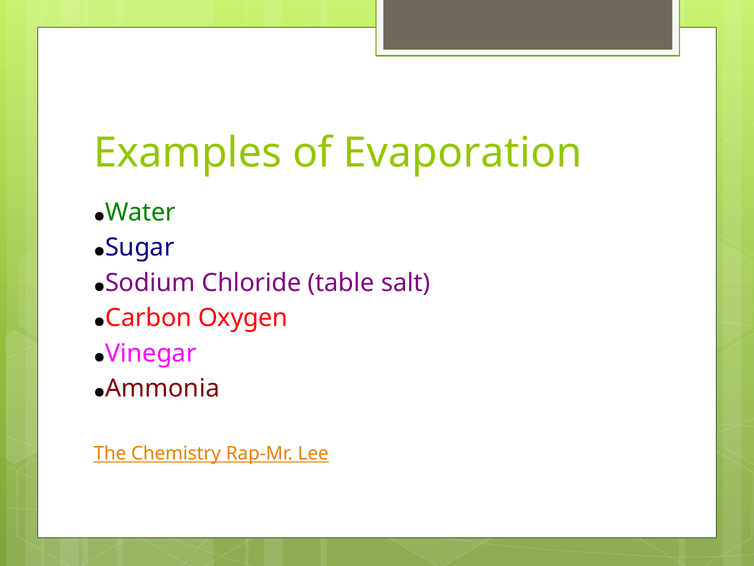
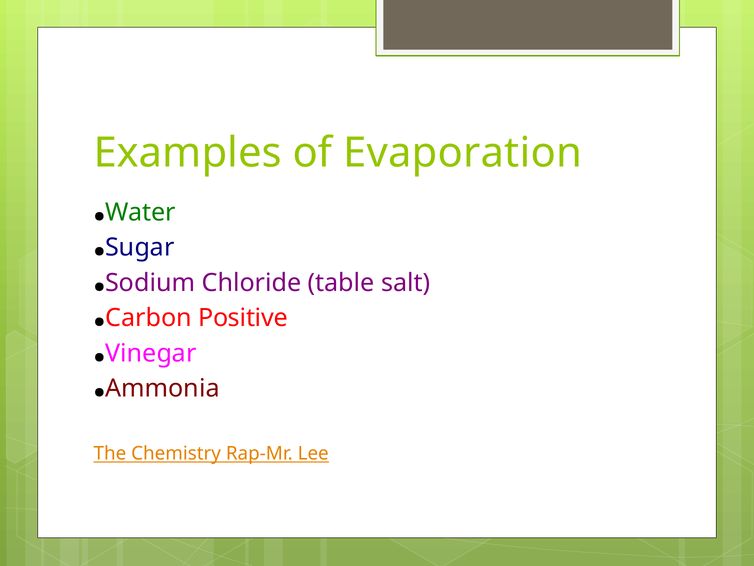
Oxygen: Oxygen -> Positive
